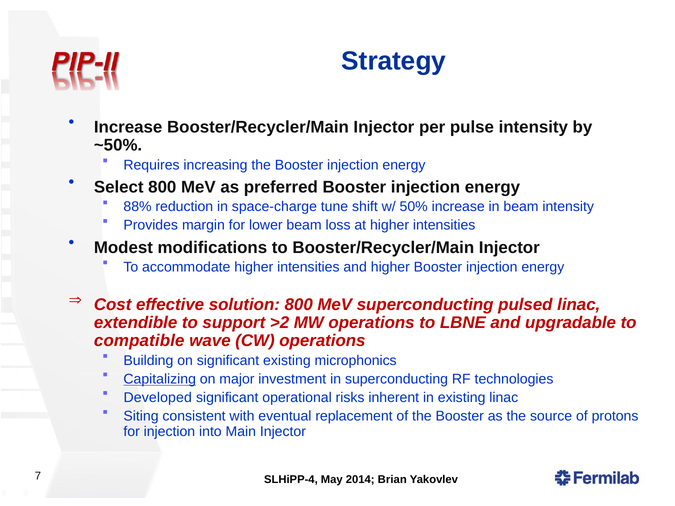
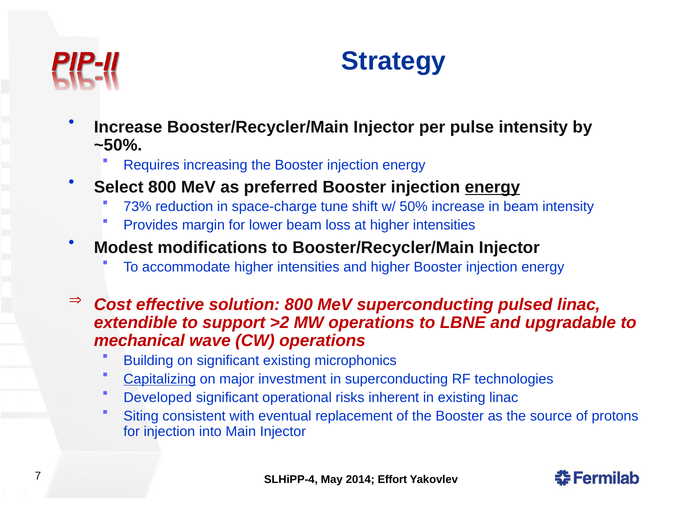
energy at (492, 187) underline: none -> present
88%: 88% -> 73%
compatible: compatible -> mechanical
Brian: Brian -> Effort
